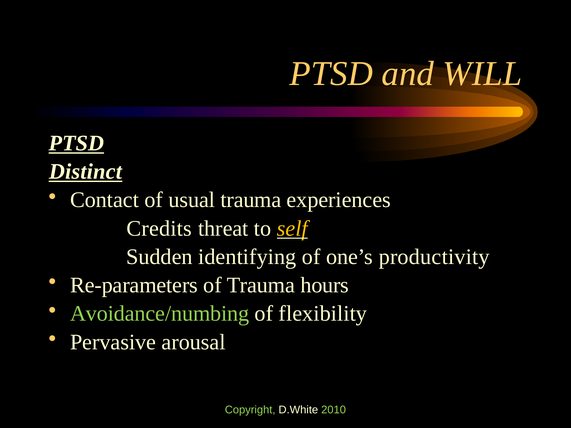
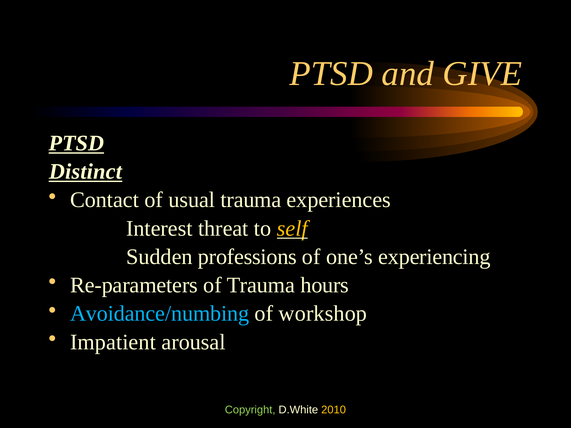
WILL: WILL -> GIVE
Credits: Credits -> Interest
identifying: identifying -> professions
productivity: productivity -> experiencing
Avoidance/numbing colour: light green -> light blue
flexibility: flexibility -> workshop
Pervasive: Pervasive -> Impatient
2010 colour: light green -> yellow
